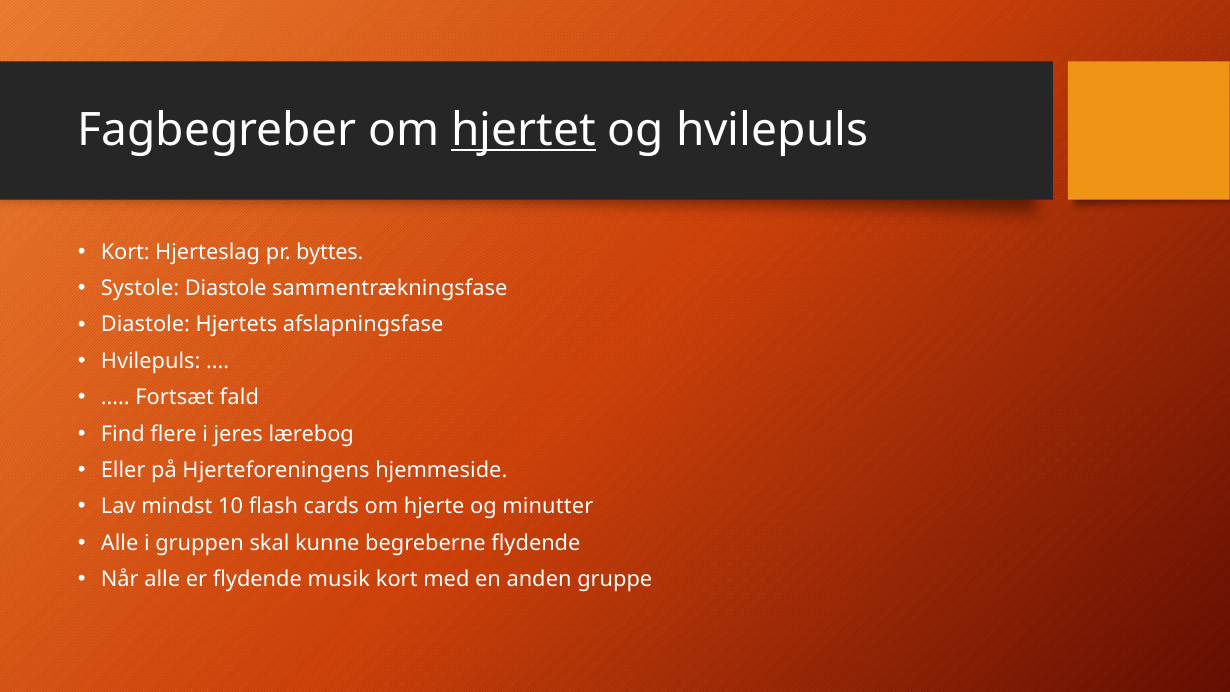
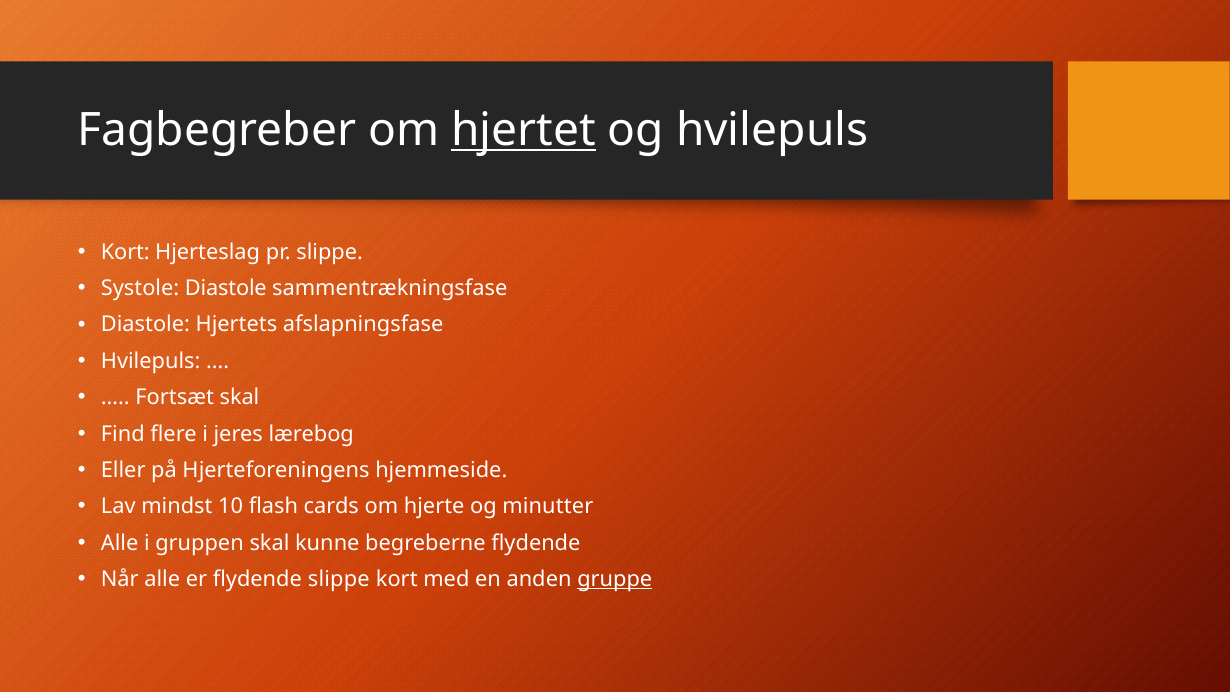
pr byttes: byttes -> slippe
Fortsæt fald: fald -> skal
flydende musik: musik -> slippe
gruppe underline: none -> present
